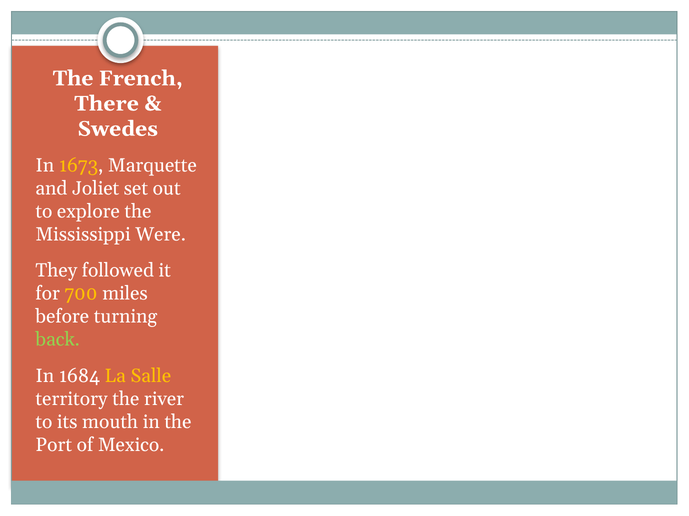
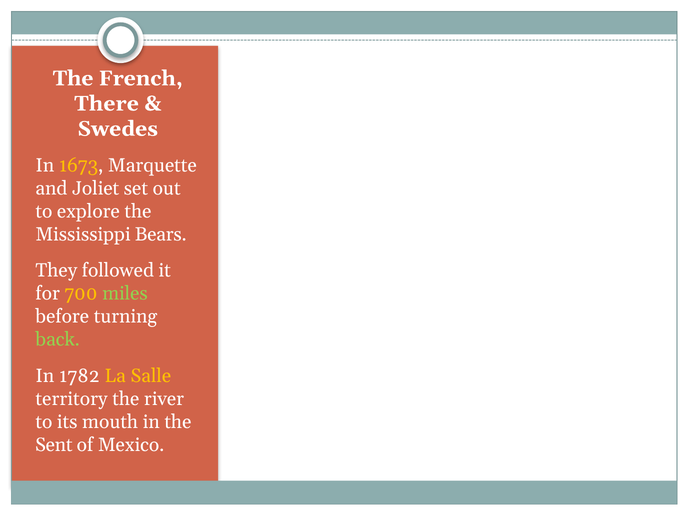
Were: Were -> Bears
miles colour: white -> light green
1684: 1684 -> 1782
Port: Port -> Sent
